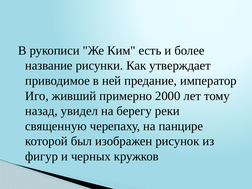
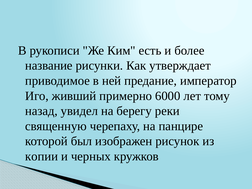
2000: 2000 -> 6000
фигур: фигур -> копии
